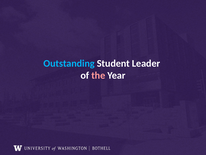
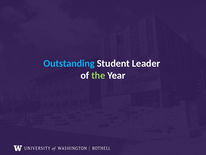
the colour: pink -> light green
